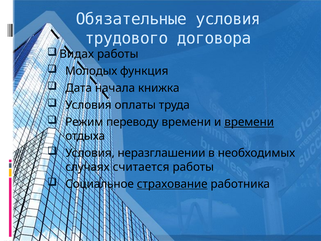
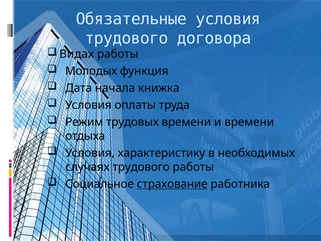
переводу: переводу -> трудовых
времени at (249, 122) underline: present -> none
неразглашении: неразглашении -> характеристику
случаях считается: считается -> трудового
